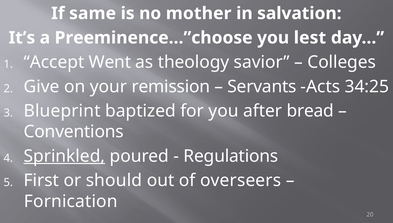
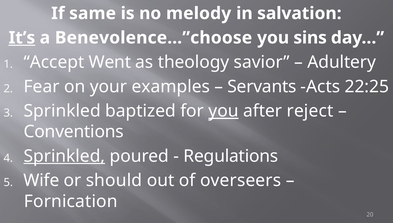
mother: mother -> melody
It’s underline: none -> present
Preeminence…”choose: Preeminence…”choose -> Benevolence…”choose
lest: lest -> sins
Colleges: Colleges -> Adultery
Give: Give -> Fear
remission: remission -> examples
34:25: 34:25 -> 22:25
Blueprint at (62, 111): Blueprint -> Sprinkled
you at (223, 111) underline: none -> present
bread: bread -> reject
First: First -> Wife
